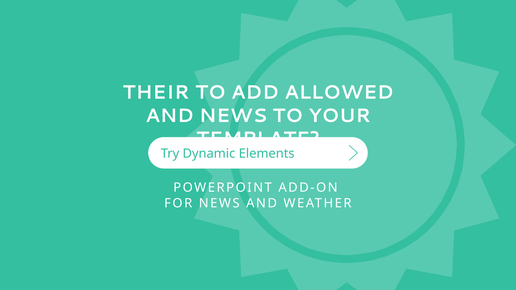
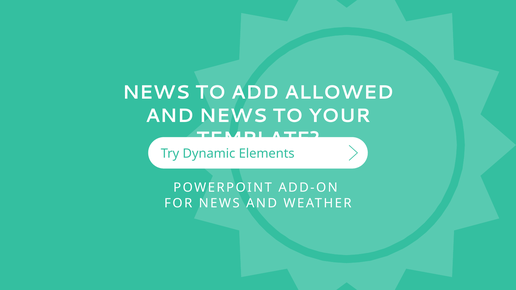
THEIR at (156, 93): THEIR -> NEWS
